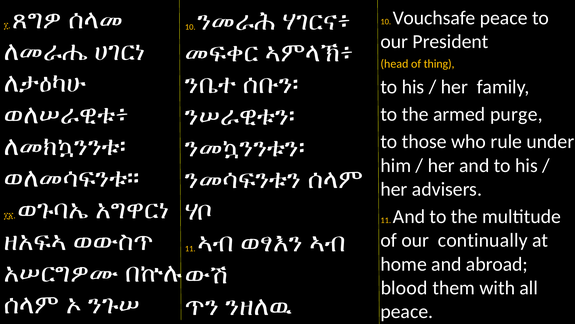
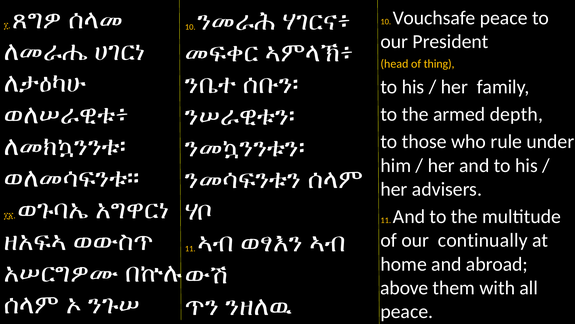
purge: purge -> depth
blood: blood -> above
